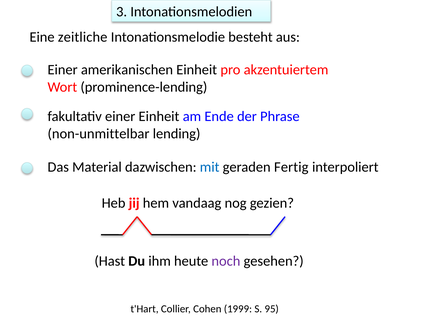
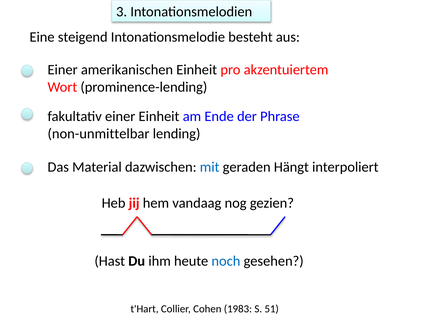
zeitliche: zeitliche -> steigend
Fertig: Fertig -> Hängt
noch colour: purple -> blue
1999: 1999 -> 1983
95: 95 -> 51
